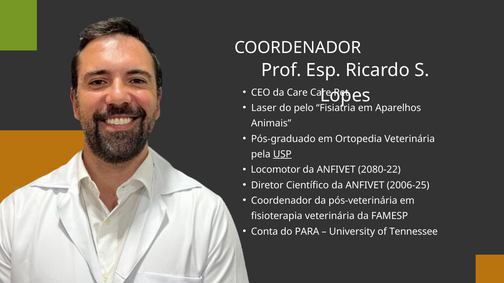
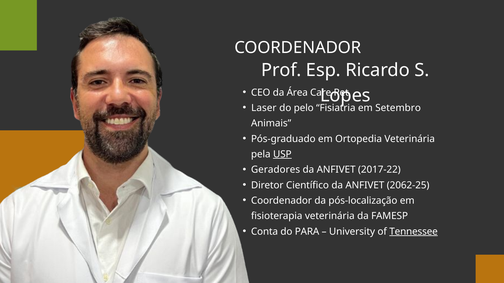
da Care: Care -> Área
Aparelhos: Aparelhos -> Setembro
Locomotor: Locomotor -> Geradores
2080-22: 2080-22 -> 2017-22
2006-25: 2006-25 -> 2062-25
pós-veterinária: pós-veterinária -> pós-localização
Tennessee underline: none -> present
